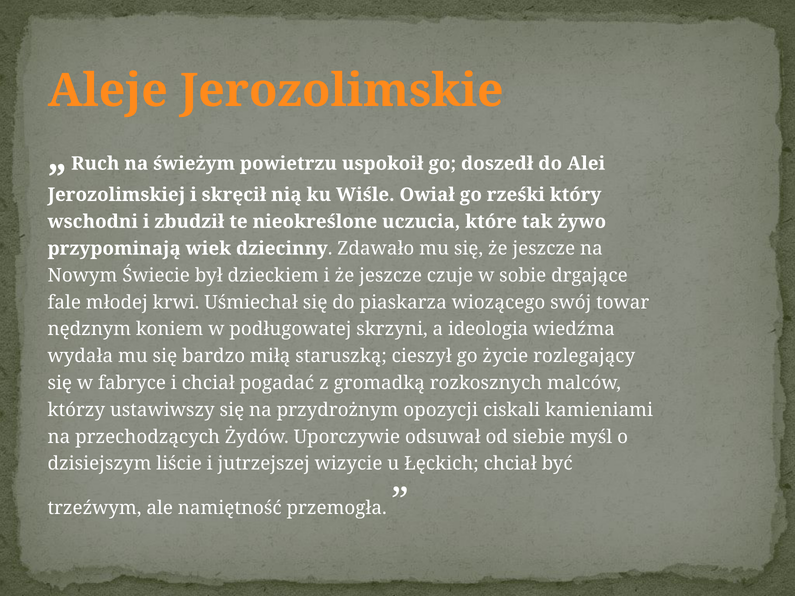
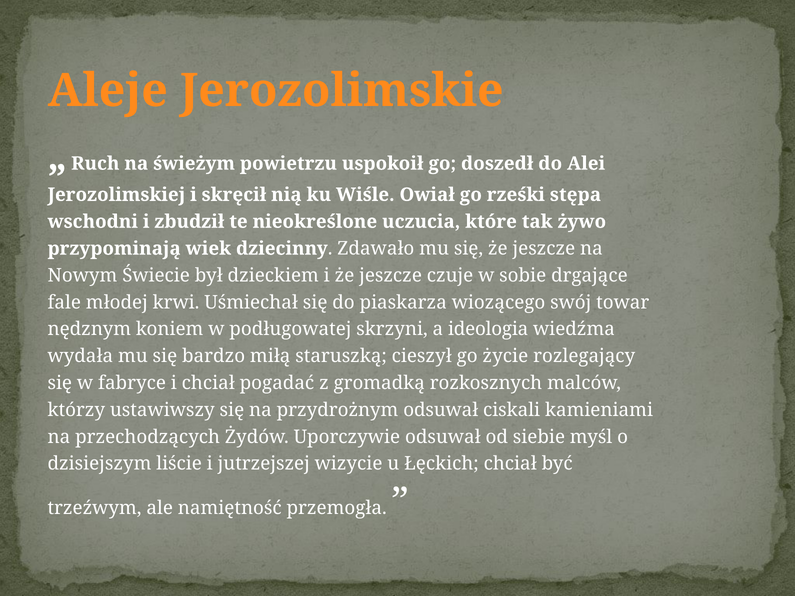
który: który -> stępa
przydrożnym opozycji: opozycji -> odsuwał
